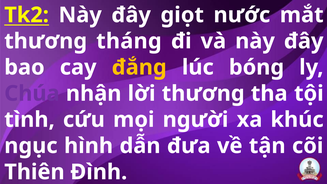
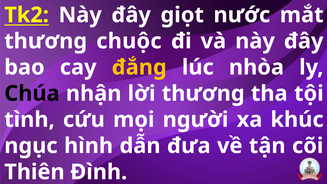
tháng: tháng -> chuộc
bóng: bóng -> nhòa
Chúa colour: purple -> black
